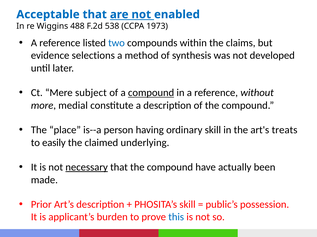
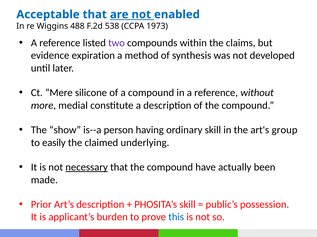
two colour: blue -> purple
selections: selections -> expiration
subject: subject -> silicone
compound at (151, 93) underline: present -> none
place: place -> show
treats: treats -> group
